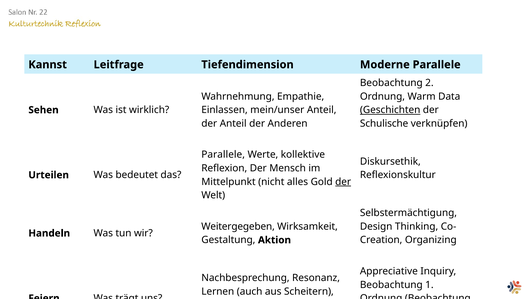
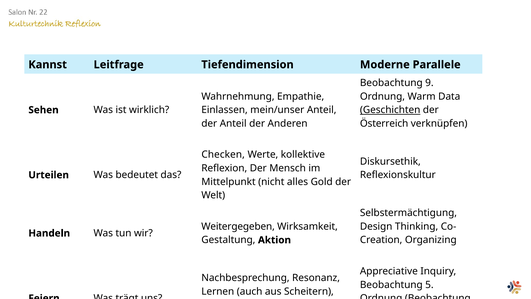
2: 2 -> 9
Schulische: Schulische -> Österreich
Parallele at (223, 155): Parallele -> Checken
der at (343, 182) underline: present -> none
1: 1 -> 5
